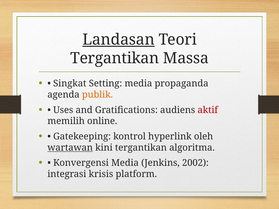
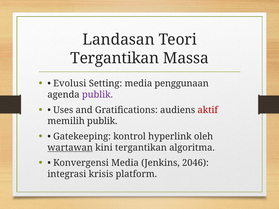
Landasan underline: present -> none
Singkat: Singkat -> Evolusi
propaganda: propaganda -> penggunaan
publik at (97, 95) colour: orange -> purple
memilih online: online -> publik
2002: 2002 -> 2046
